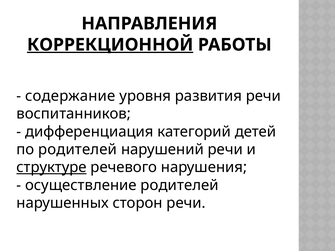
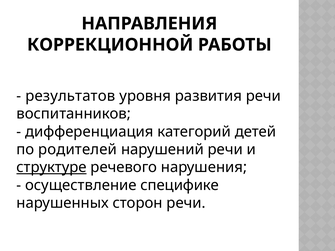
КОРРЕКЦИОННОЙ underline: present -> none
содержание: содержание -> результатов
осуществление родителей: родителей -> специфике
